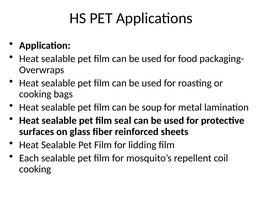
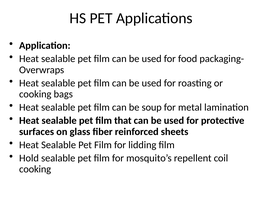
seal: seal -> that
Each: Each -> Hold
